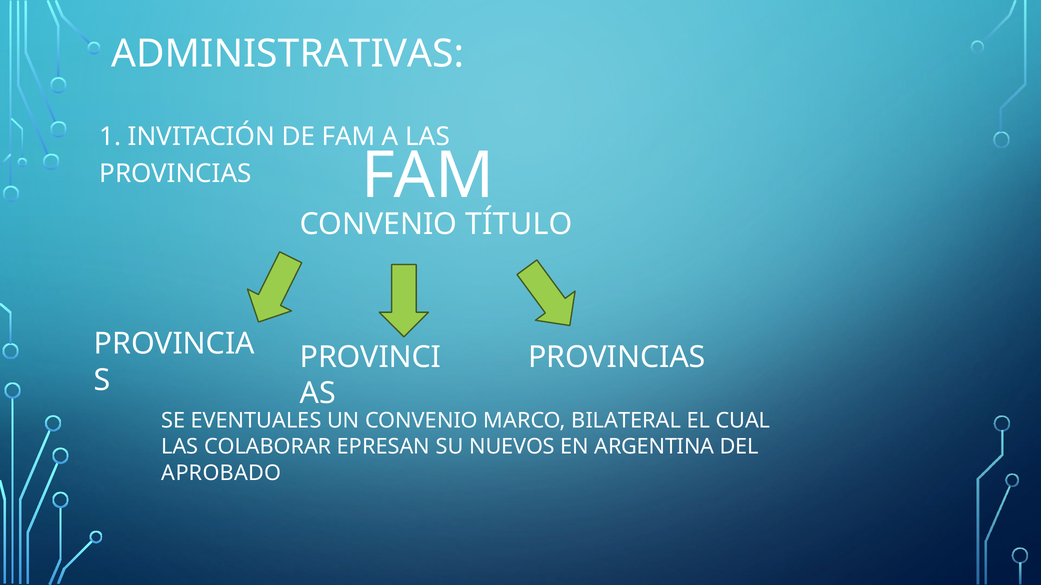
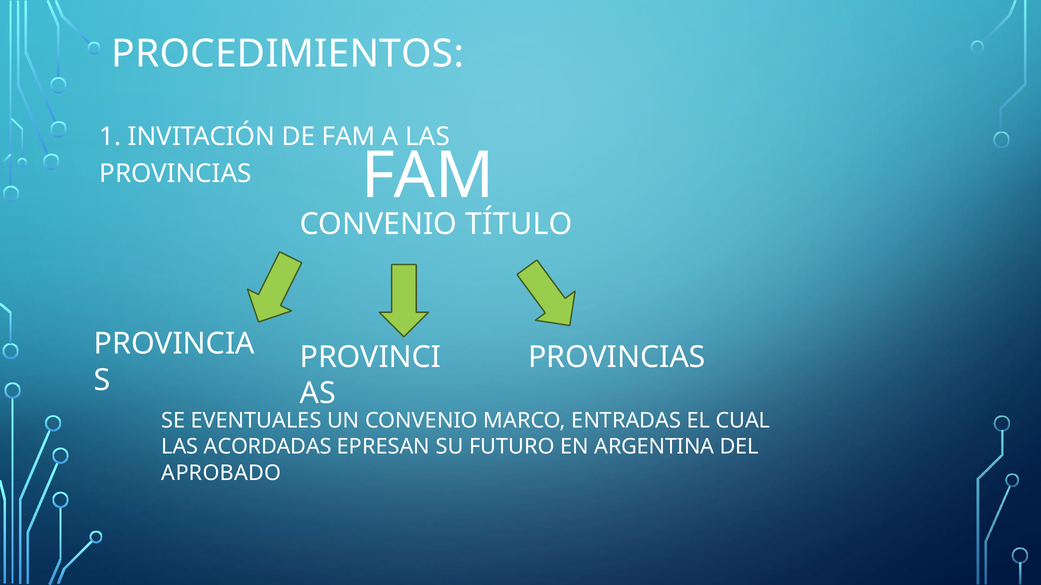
ADMINISTRATIVAS: ADMINISTRATIVAS -> PROCEDIMIENTOS
BILATERAL: BILATERAL -> ENTRADAS
COLABORAR: COLABORAR -> ACORDADAS
NUEVOS: NUEVOS -> FUTURO
